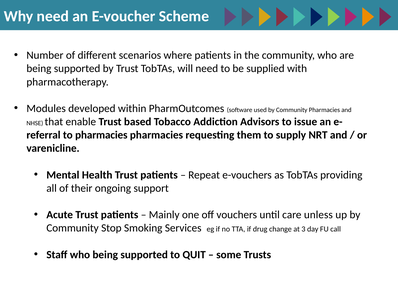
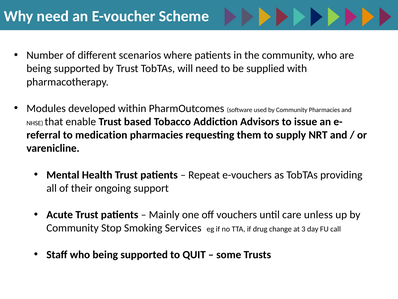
to pharmacies: pharmacies -> medication
